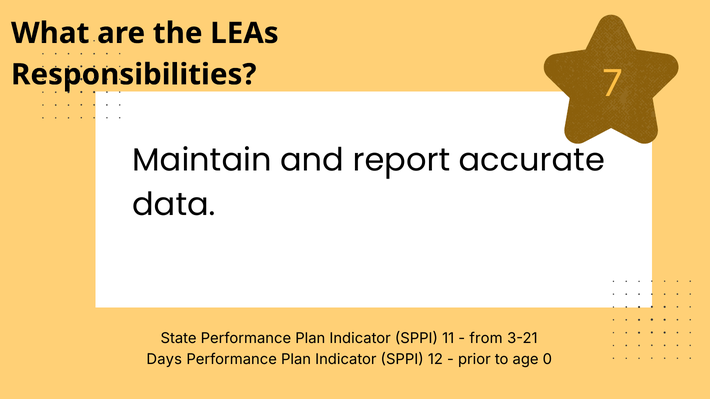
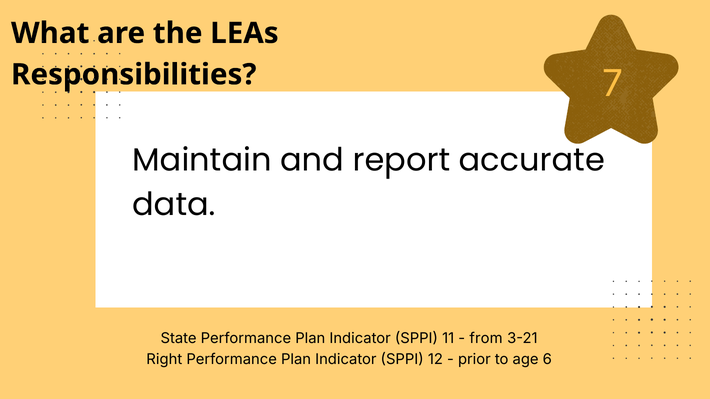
Days: Days -> Right
0: 0 -> 6
